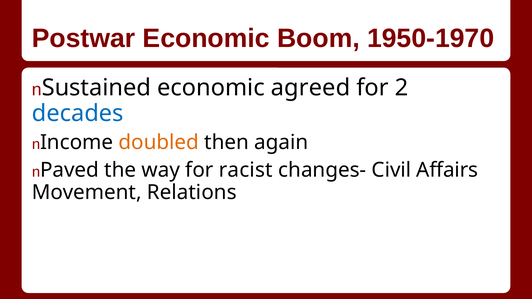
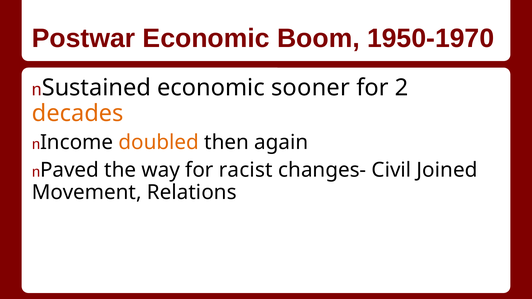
agreed: agreed -> sooner
decades colour: blue -> orange
Affairs: Affairs -> Joined
